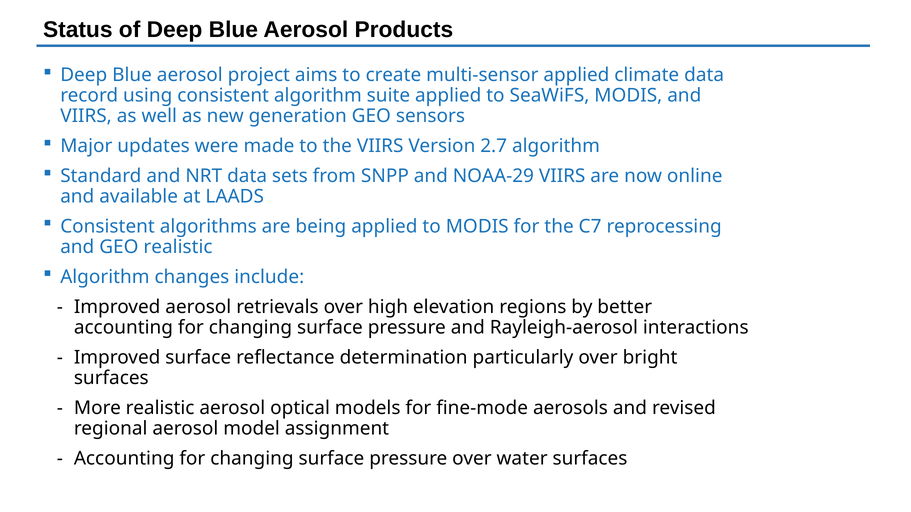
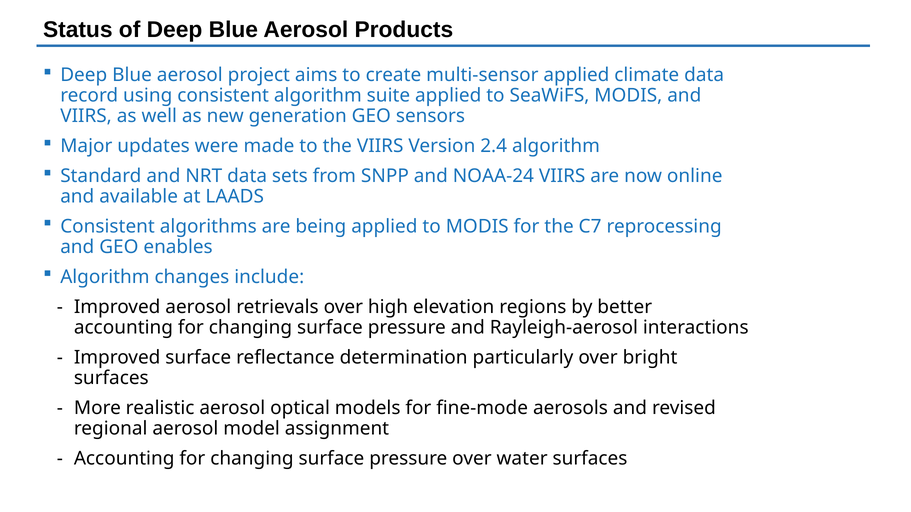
2.7: 2.7 -> 2.4
NOAA-29: NOAA-29 -> NOAA-24
GEO realistic: realistic -> enables
